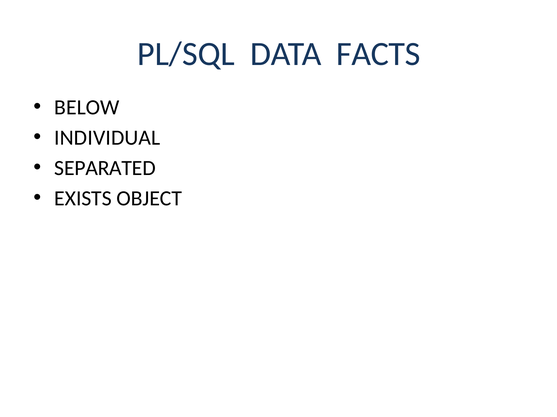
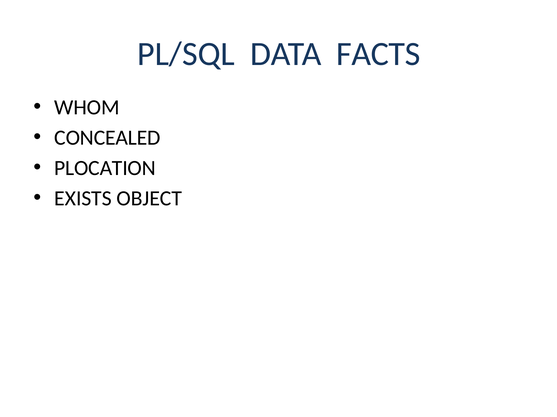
BELOW: BELOW -> WHOM
INDIVIDUAL: INDIVIDUAL -> CONCEALED
SEPARATED: SEPARATED -> PLOCATION
